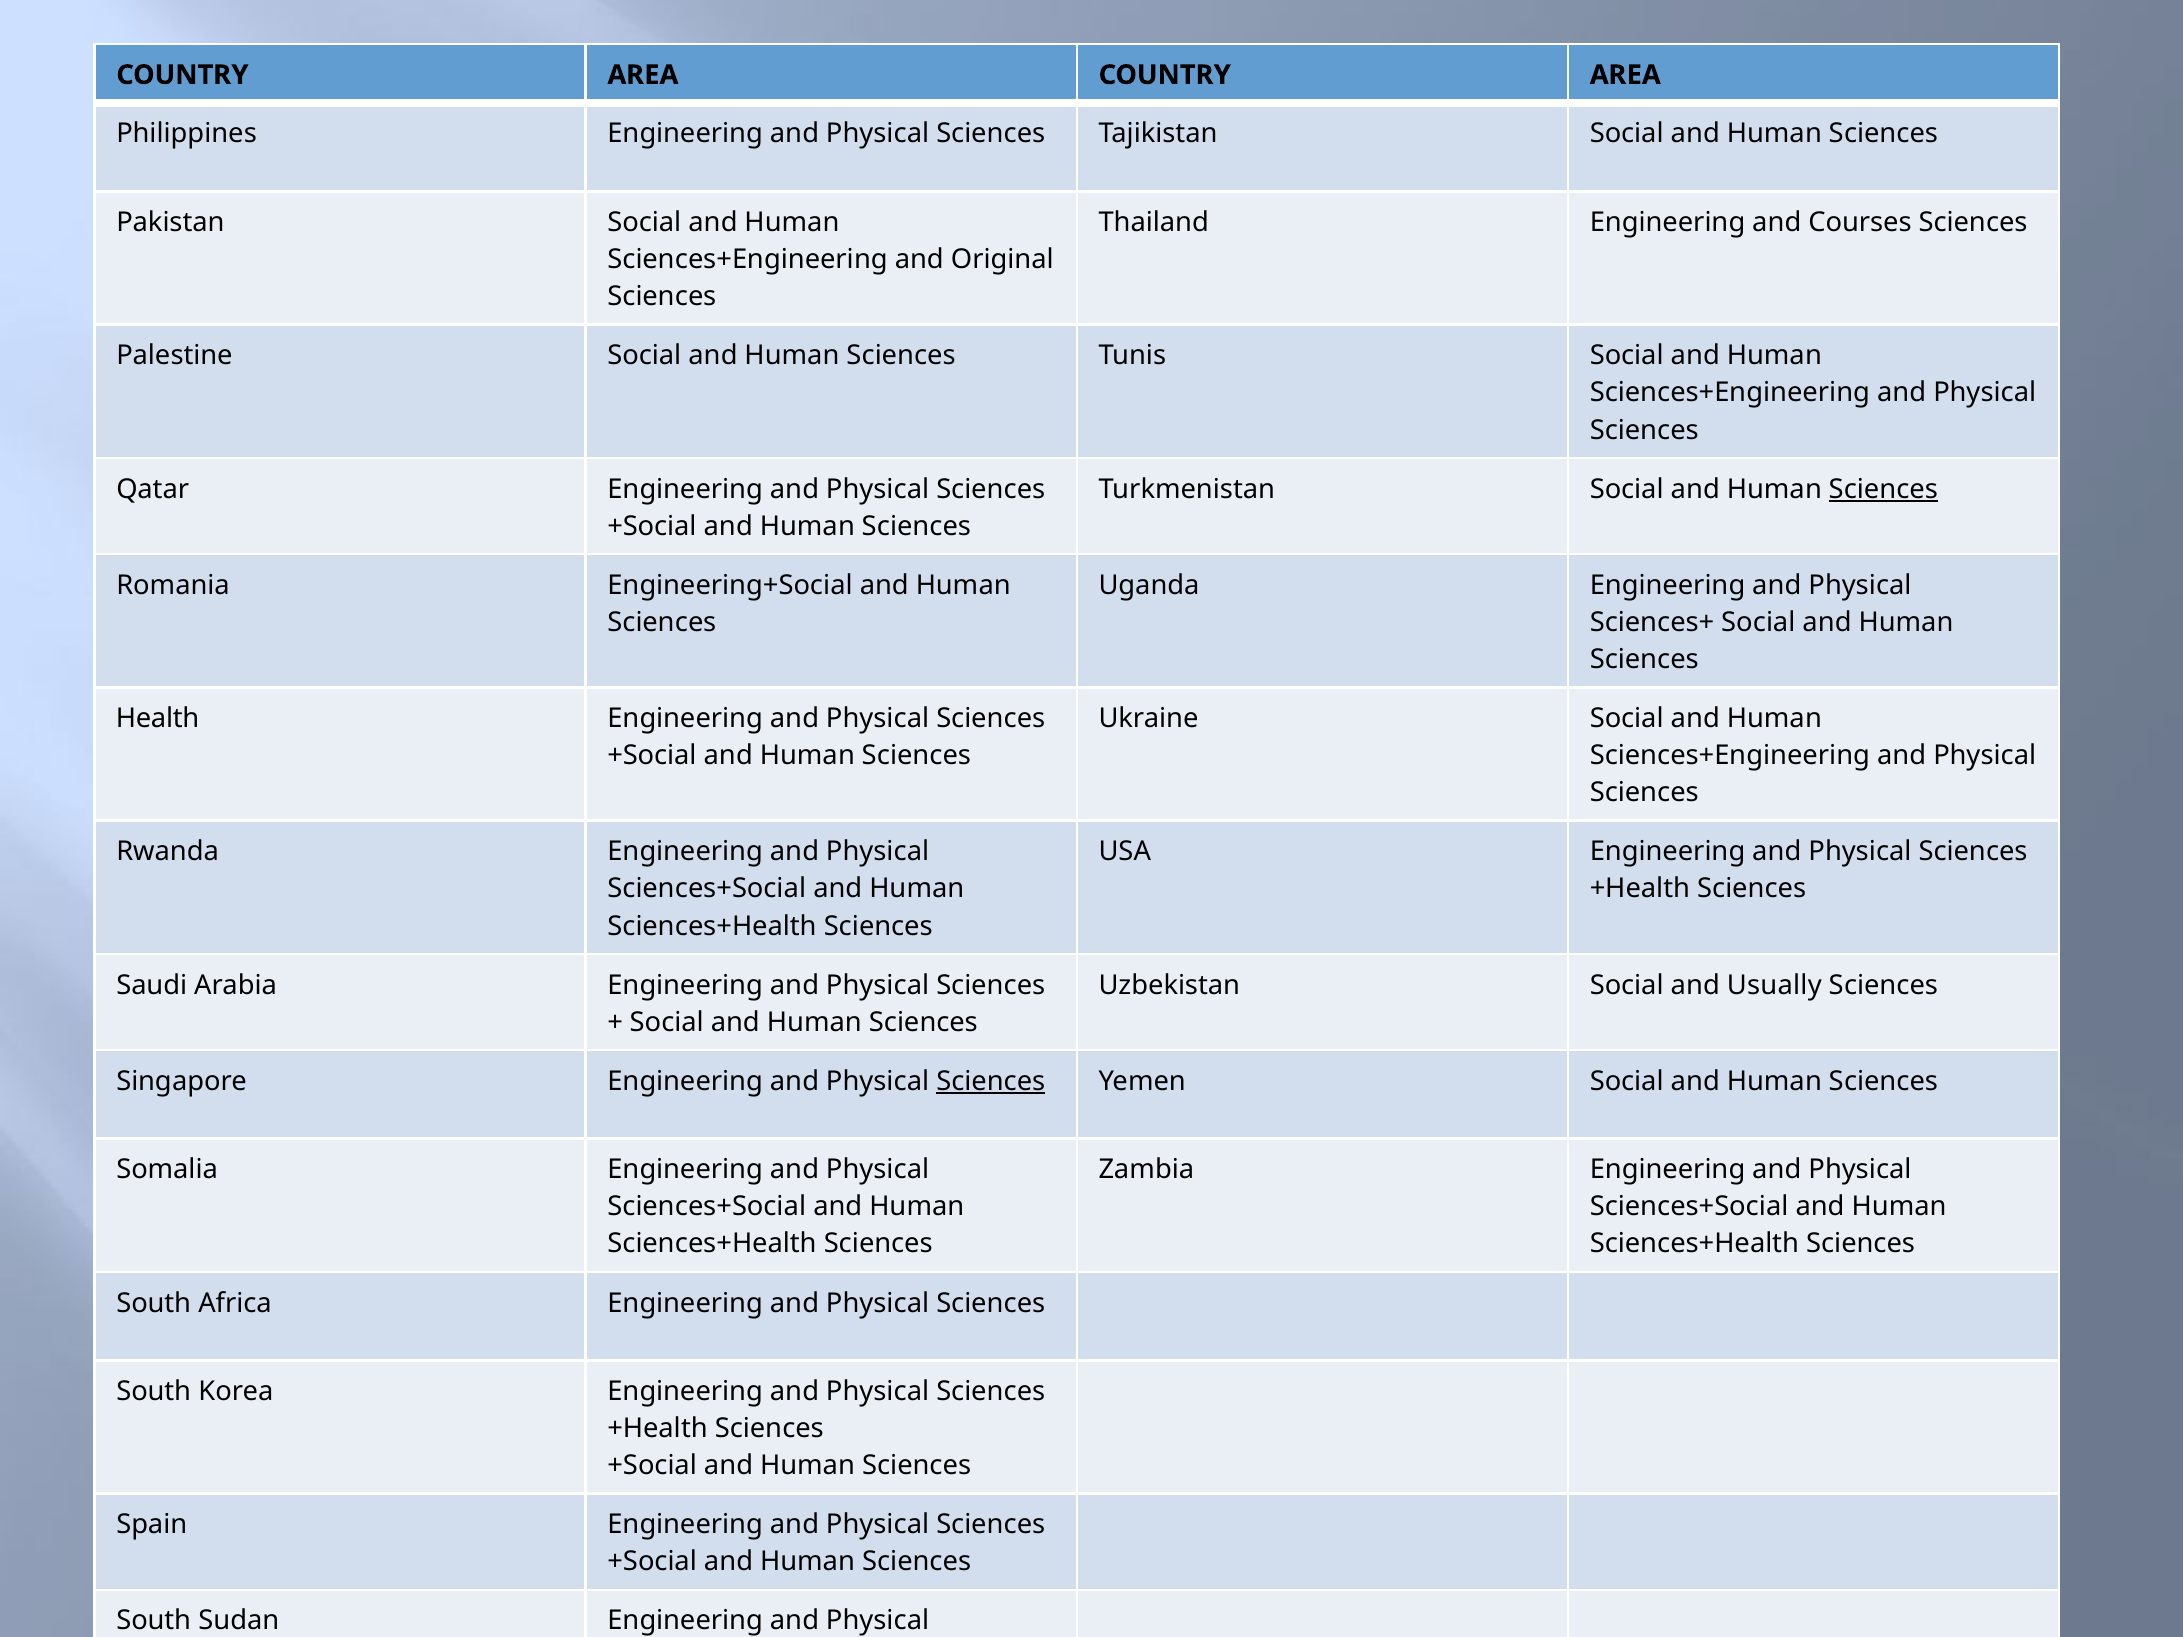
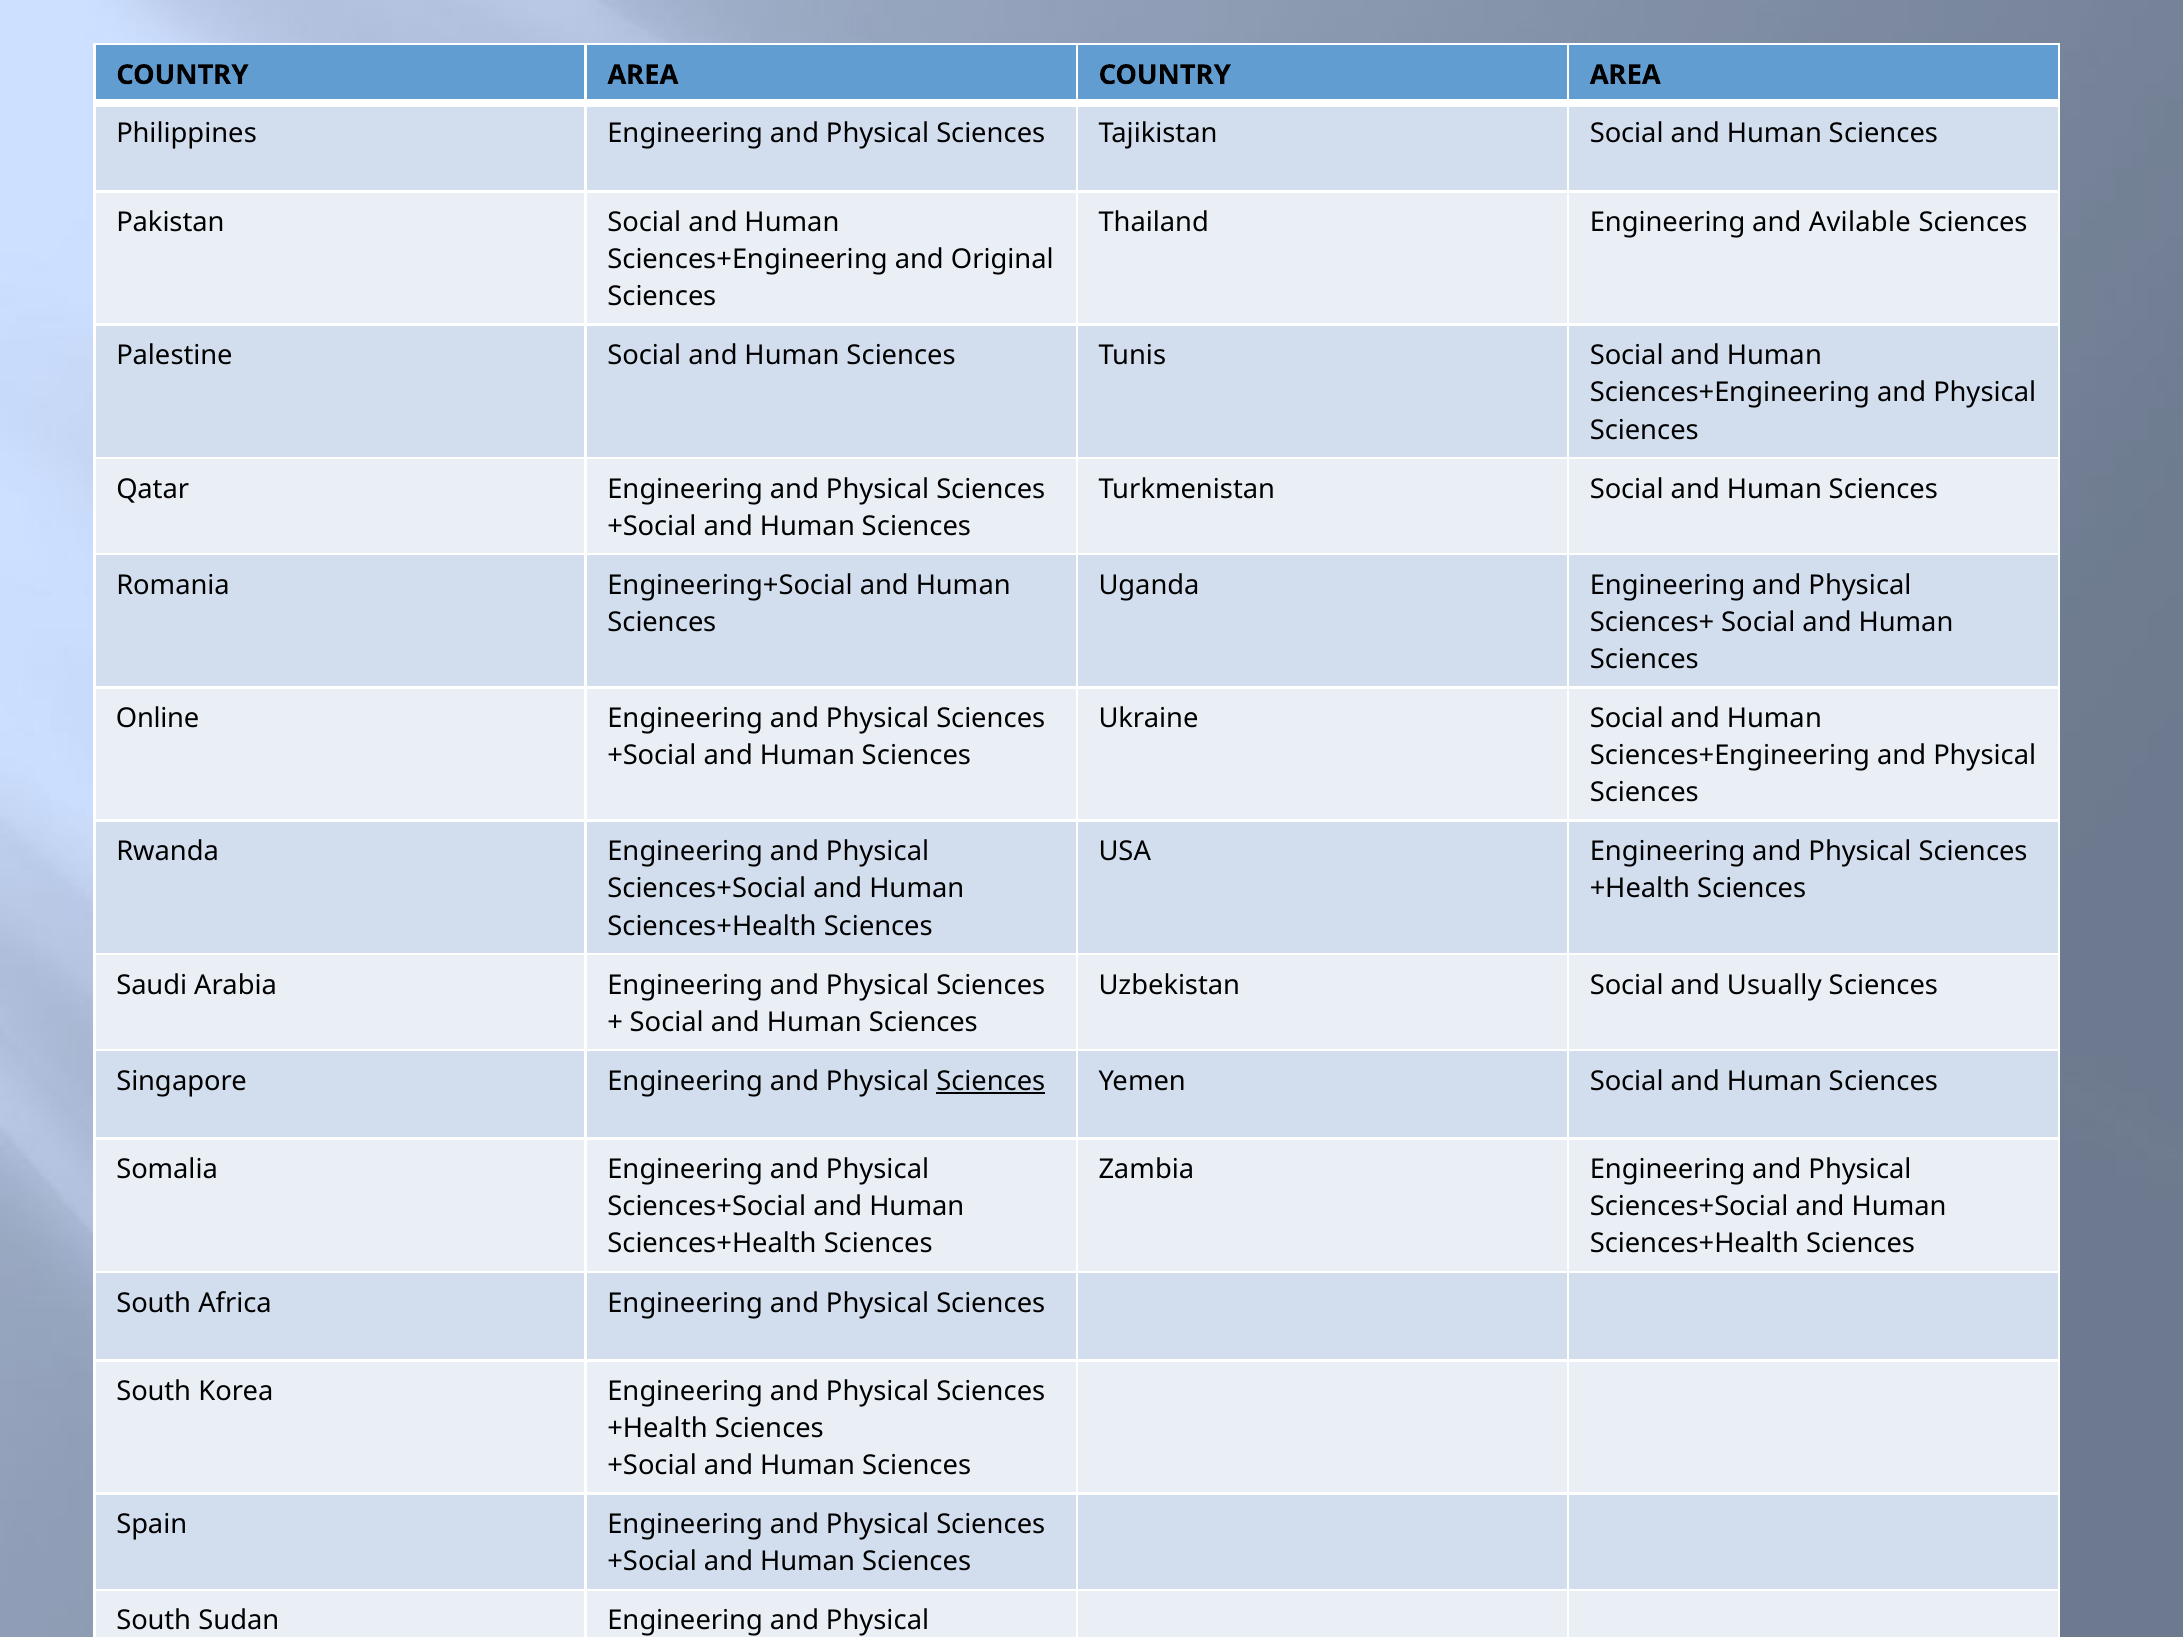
Courses: Courses -> Avilable
Sciences at (1883, 489) underline: present -> none
Health: Health -> Online
